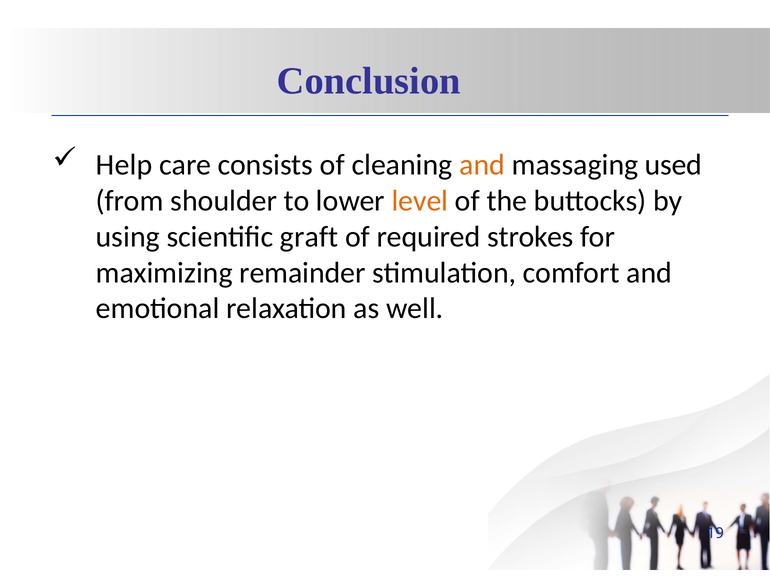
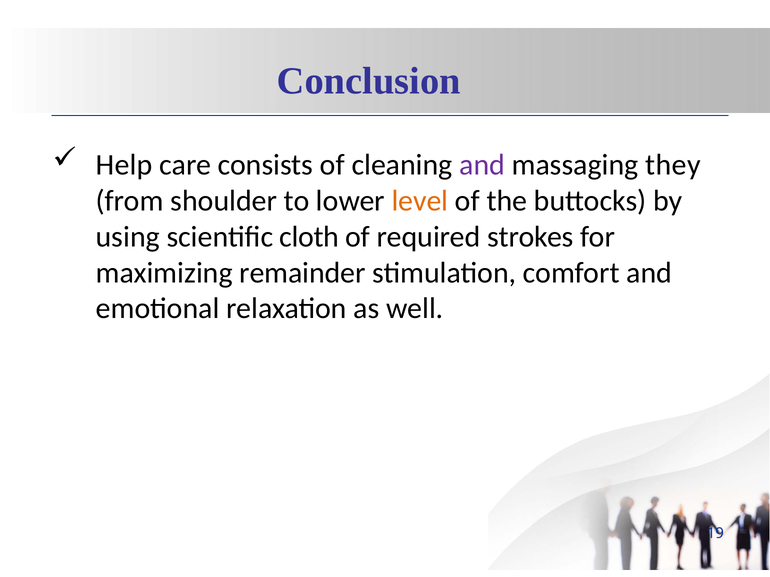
and at (482, 165) colour: orange -> purple
used: used -> they
graft: graft -> cloth
